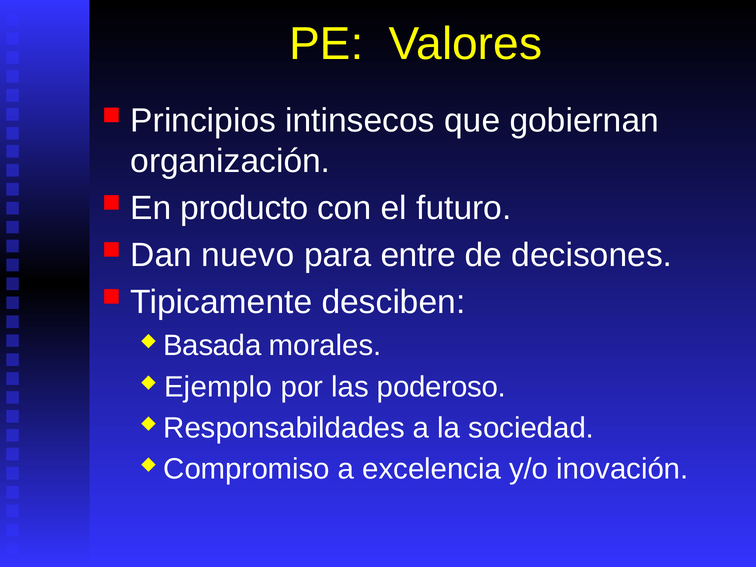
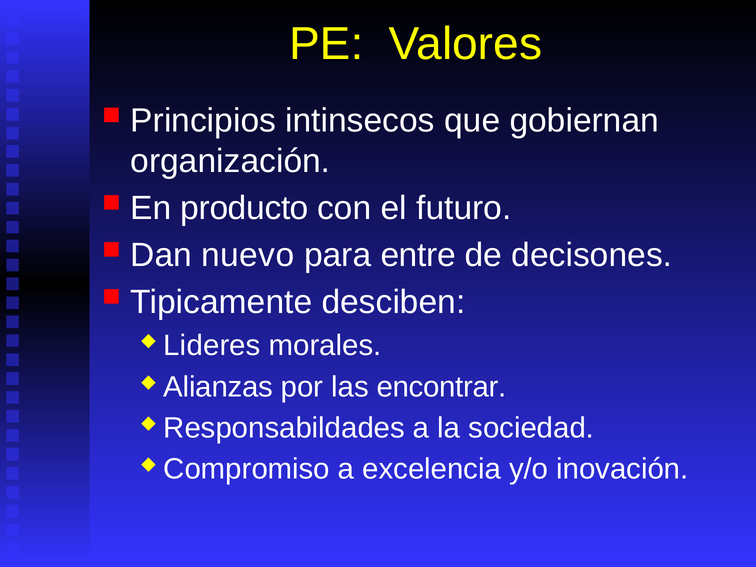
Basada: Basada -> Lideres
Ejemplo: Ejemplo -> Alianzas
poderoso: poderoso -> encontrar
